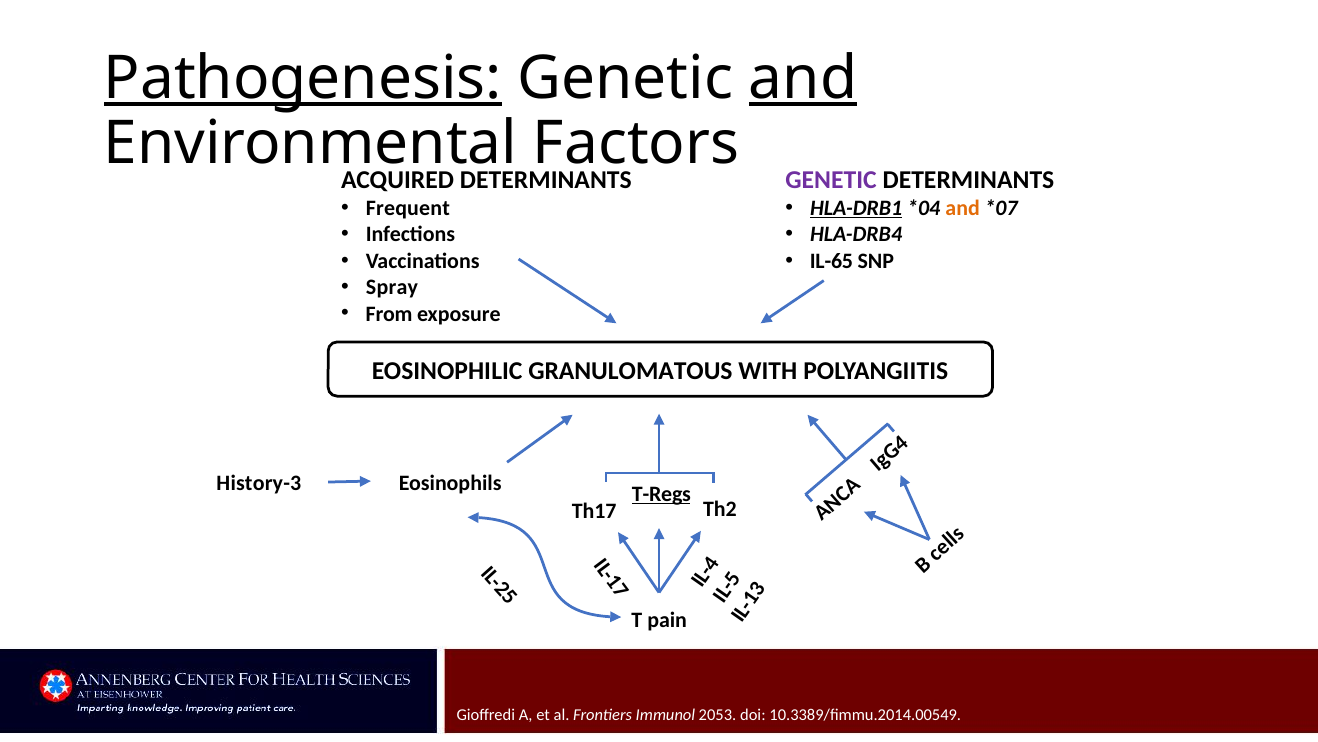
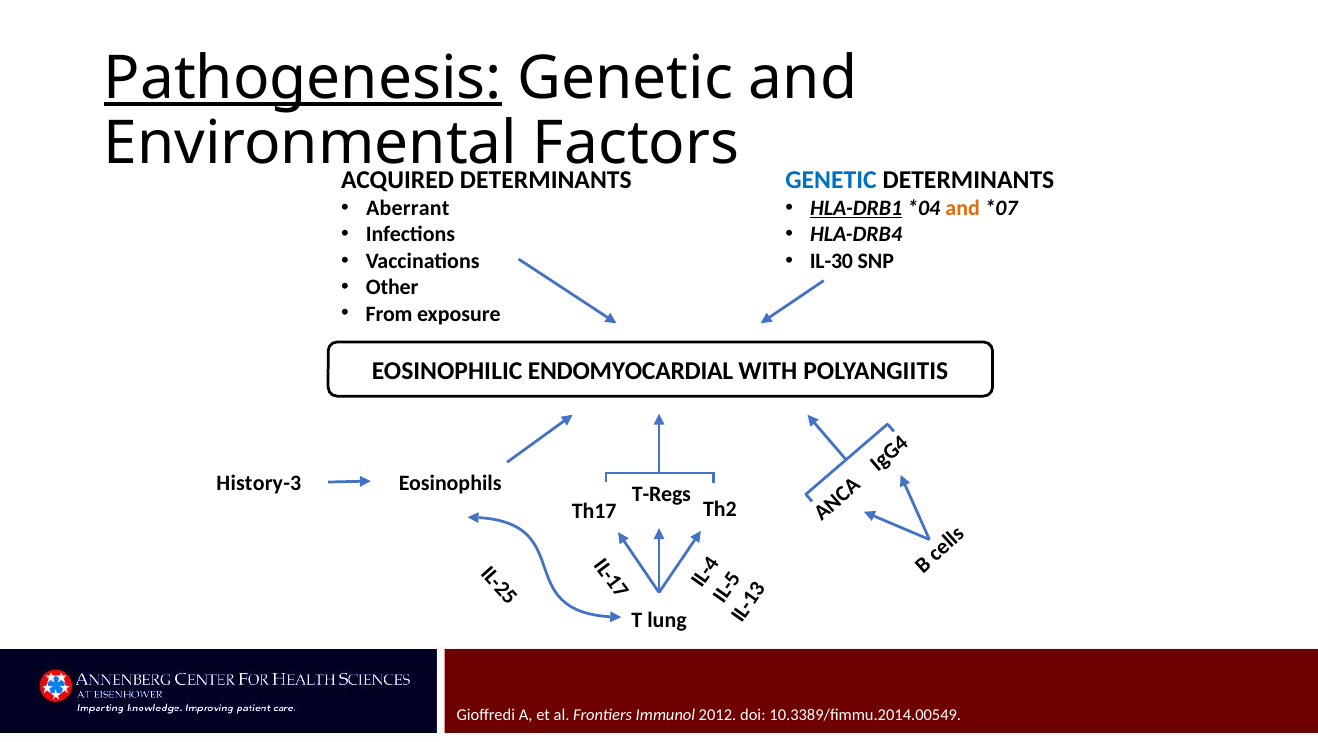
and at (803, 78) underline: present -> none
GENETIC at (831, 180) colour: purple -> blue
Frequent: Frequent -> Aberrant
IL-65: IL-65 -> IL-30
Spray: Spray -> Other
GRANULOMATOUS: GRANULOMATOUS -> ENDOMYOCARDIAL
T-Regs underline: present -> none
pain: pain -> lung
2053: 2053 -> 2012
